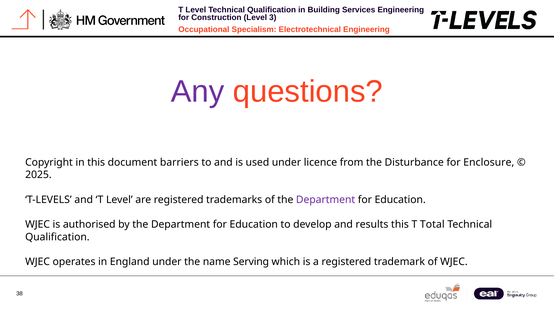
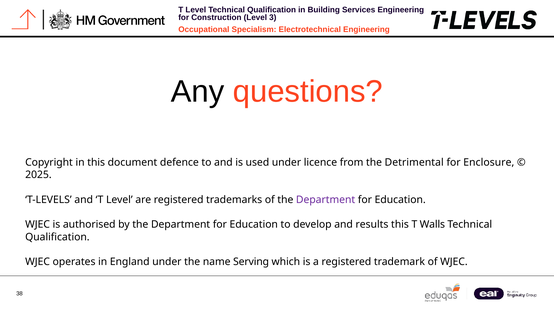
Any colour: purple -> black
barriers: barriers -> defence
Disturbance: Disturbance -> Detrimental
Total: Total -> Walls
